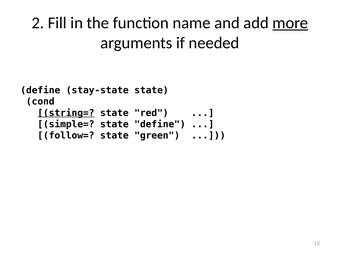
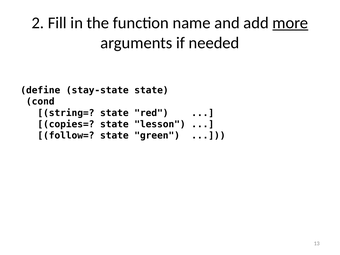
string= underline: present -> none
simple=: simple= -> copies=
state define: define -> lesson
